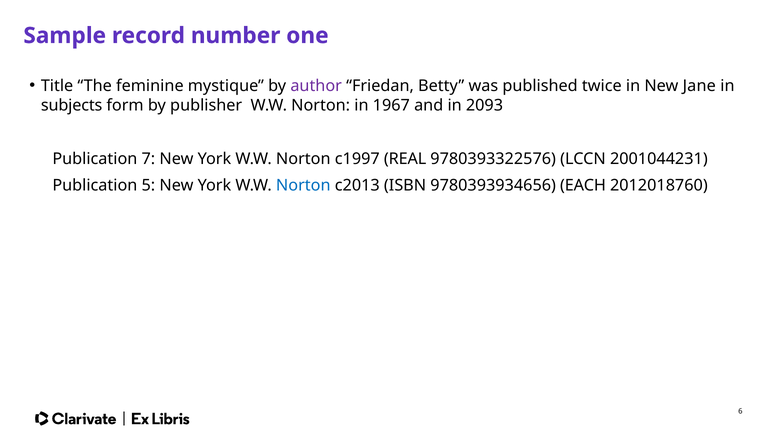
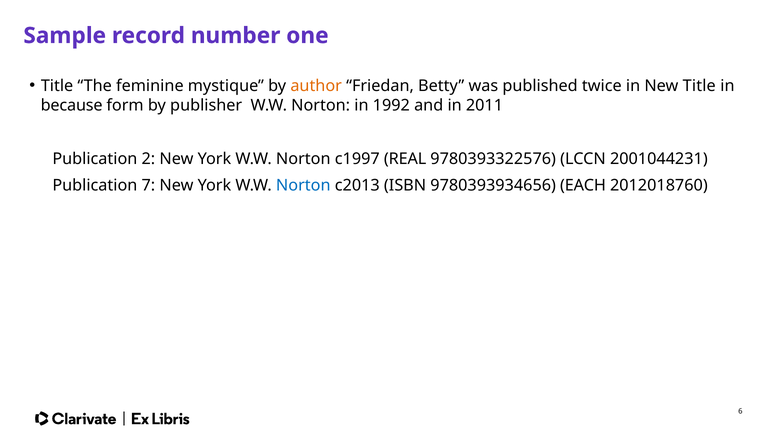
author colour: purple -> orange
New Jane: Jane -> Title
subjects: subjects -> because
1967: 1967 -> 1992
2093: 2093 -> 2011
7: 7 -> 2
5: 5 -> 7
